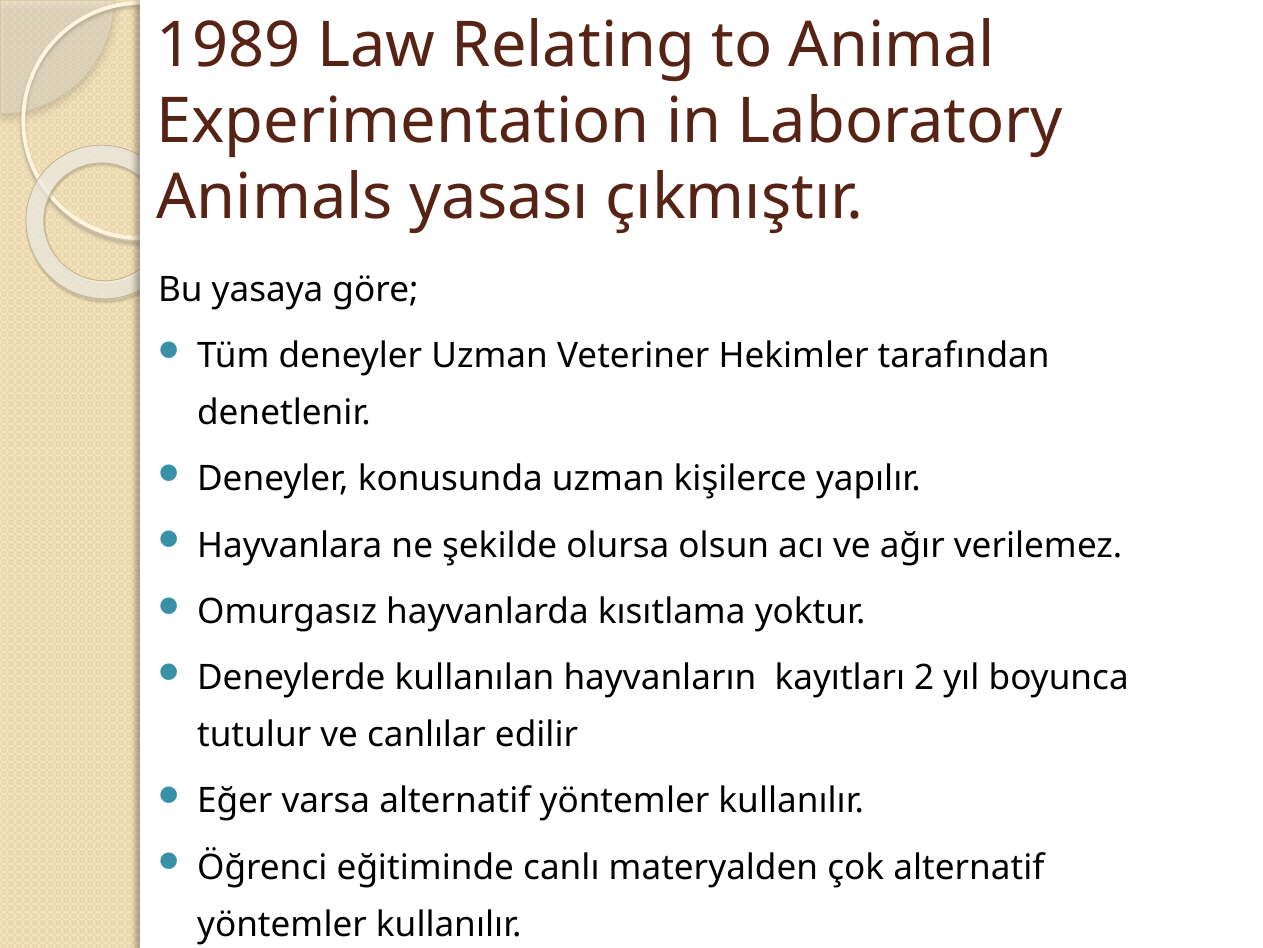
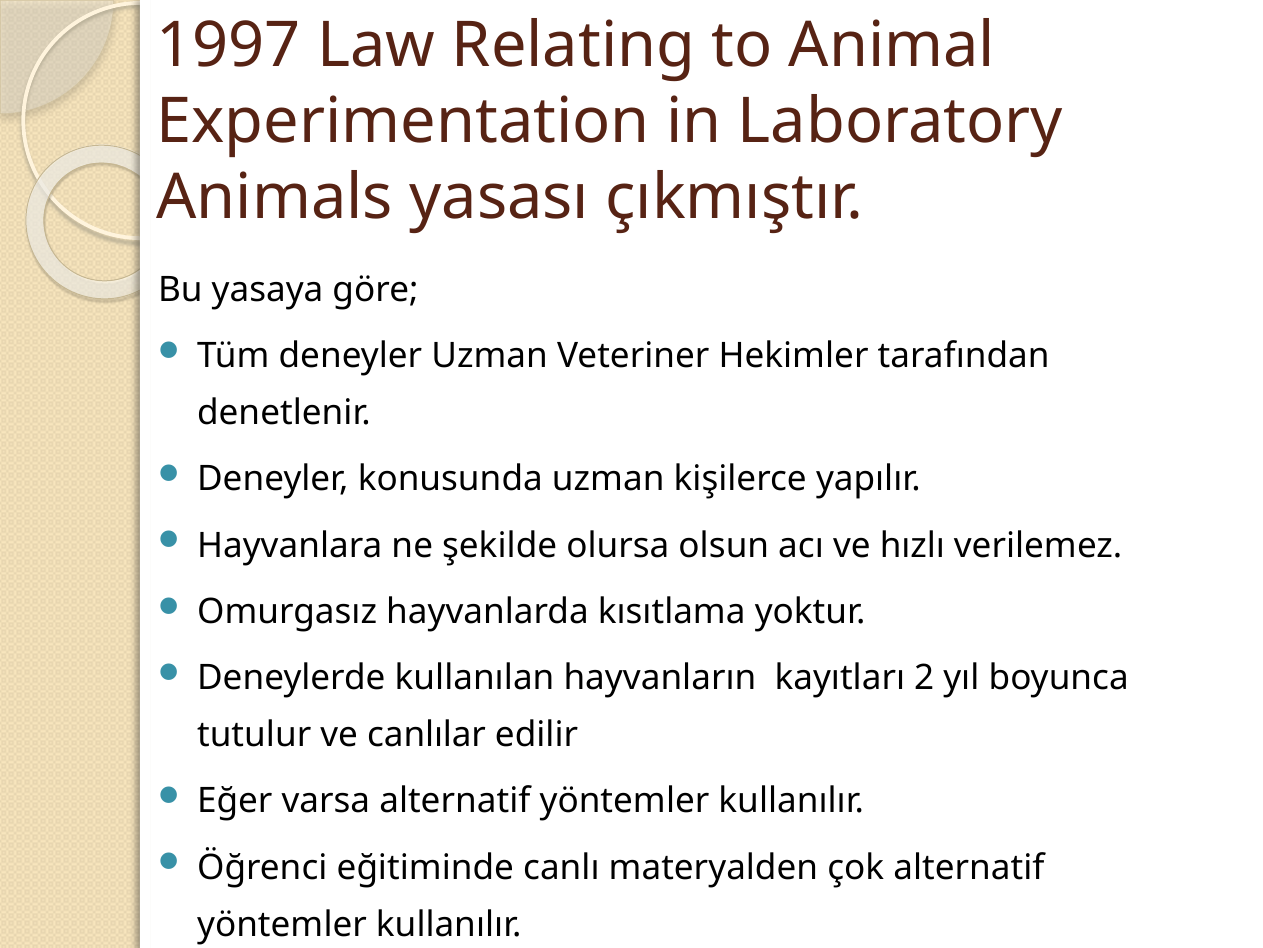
1989: 1989 -> 1997
ağır: ağır -> hızlı
